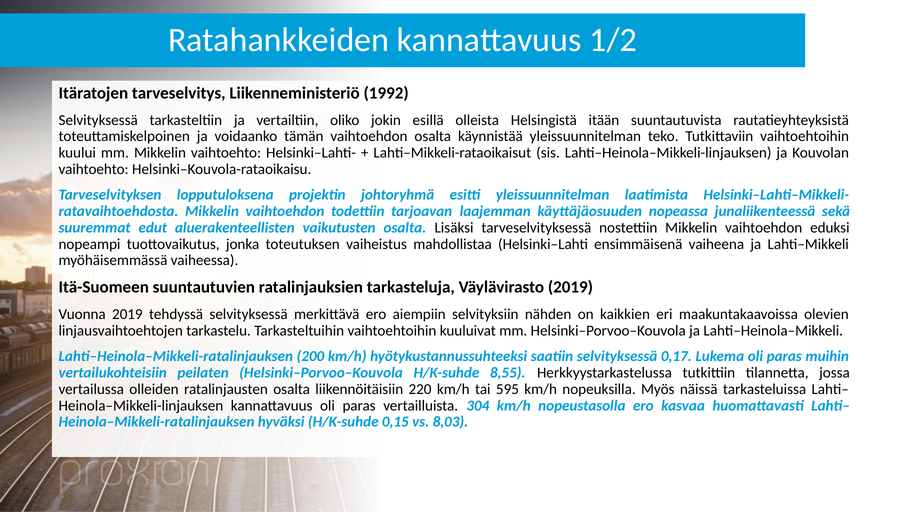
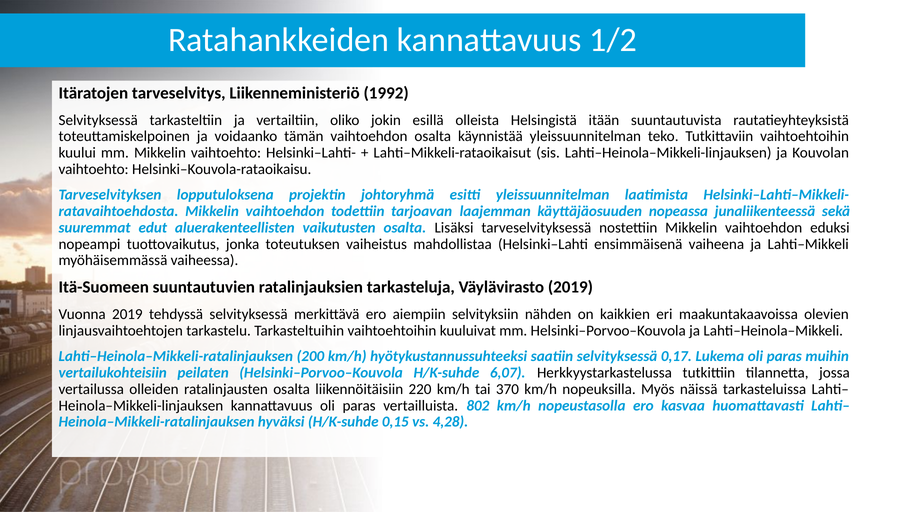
8,55: 8,55 -> 6,07
595: 595 -> 370
304: 304 -> 802
8,03: 8,03 -> 4,28
